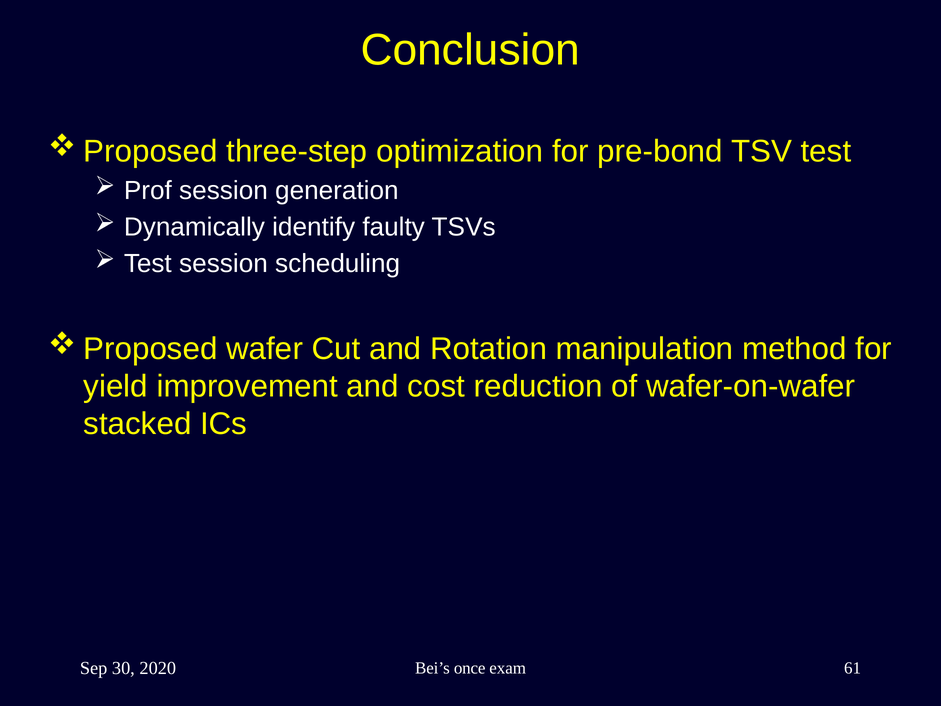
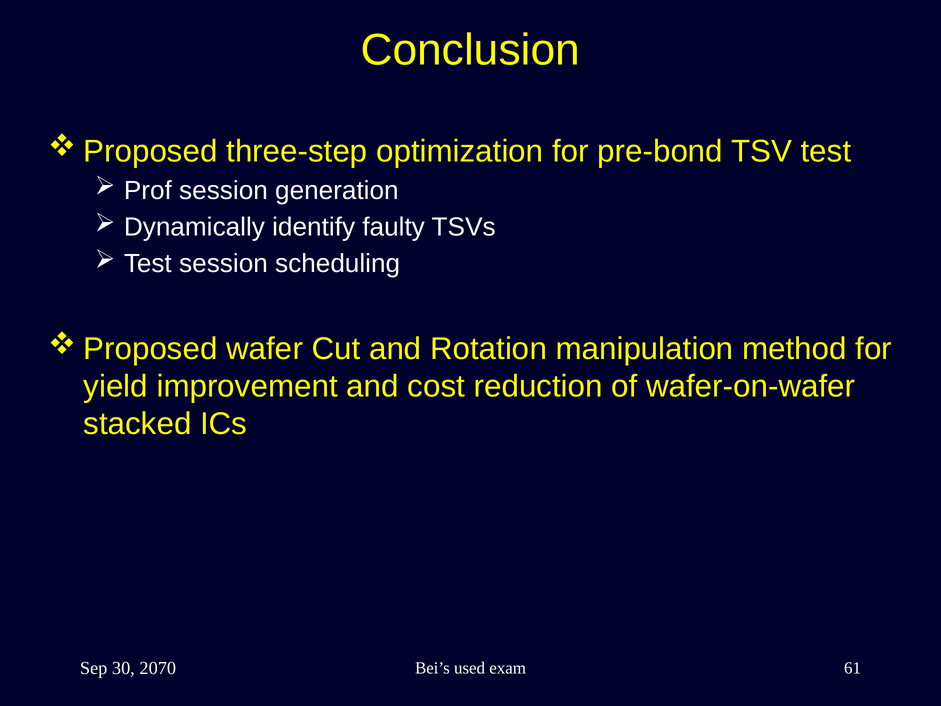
2020: 2020 -> 2070
once: once -> used
